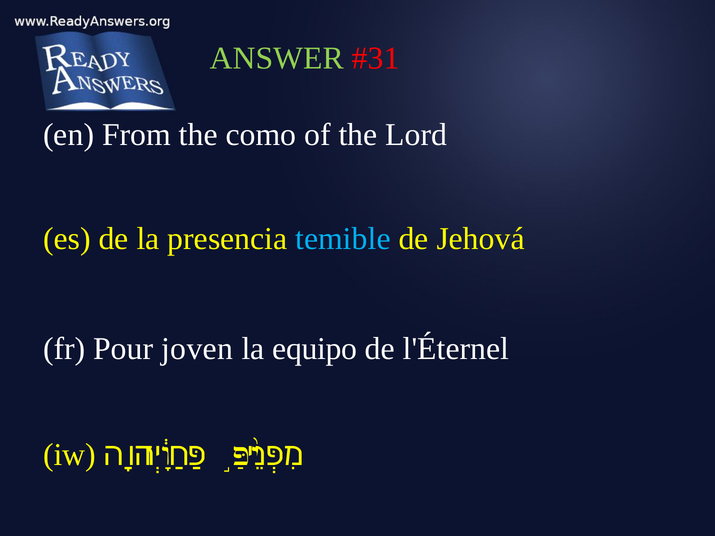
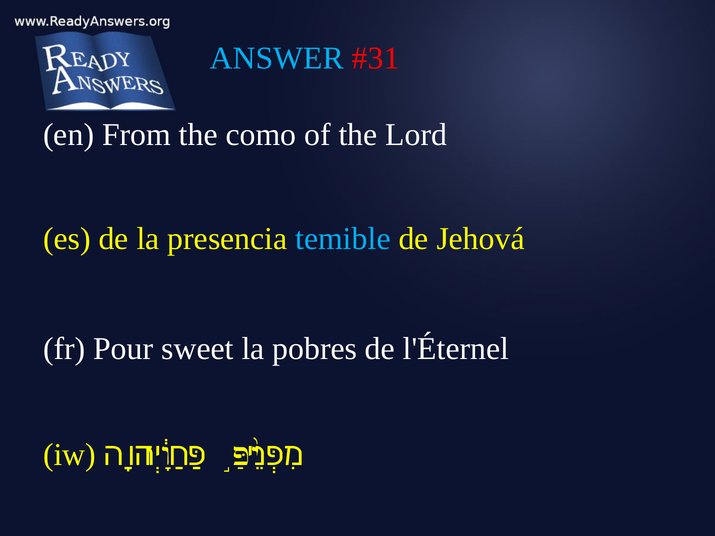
ANSWER colour: light green -> light blue
joven: joven -> sweet
equipo: equipo -> pobres
